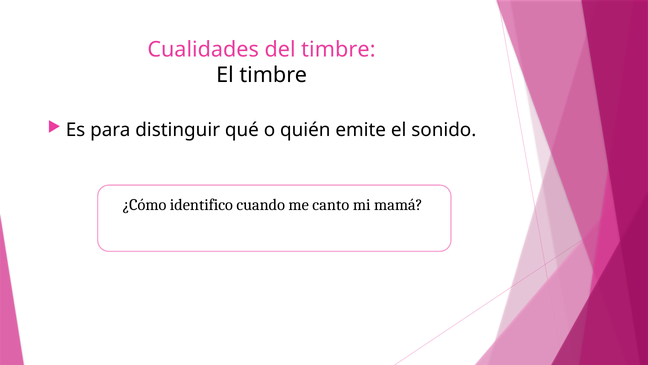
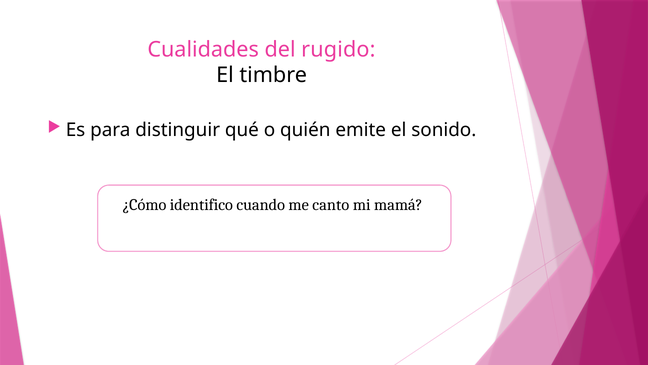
del timbre: timbre -> rugido
